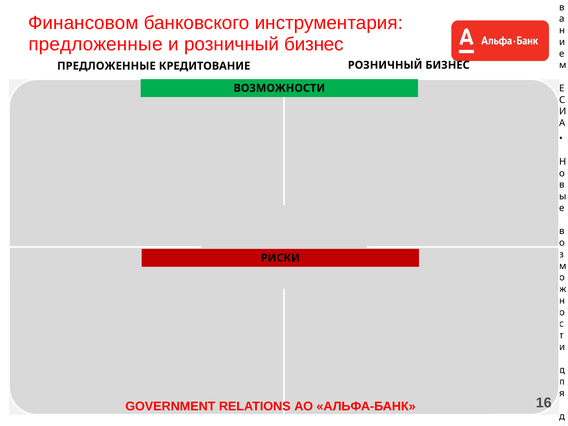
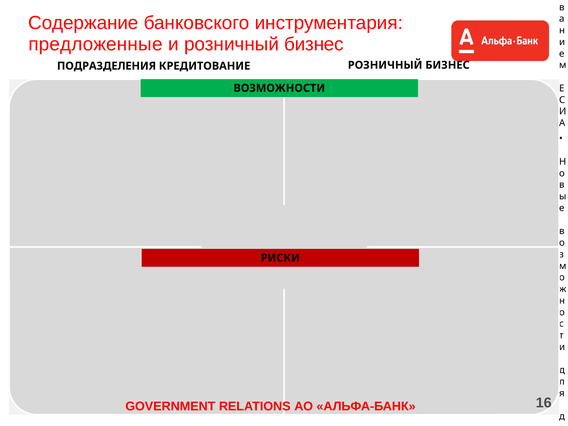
Финансовом: Финансовом -> Содержание
ПРЕДЛОЖЕННЫЕ at (106, 66): ПРЕДЛОЖЕННЫЕ -> ПОДРАЗДЕЛЕНИЯ
